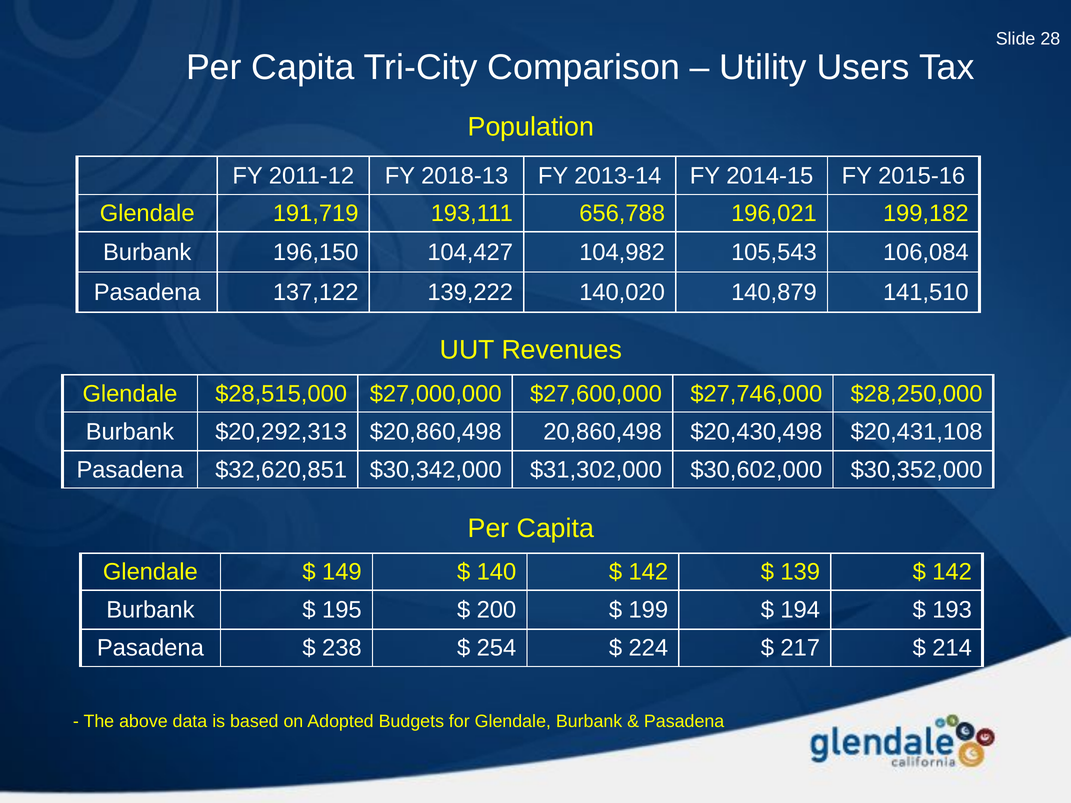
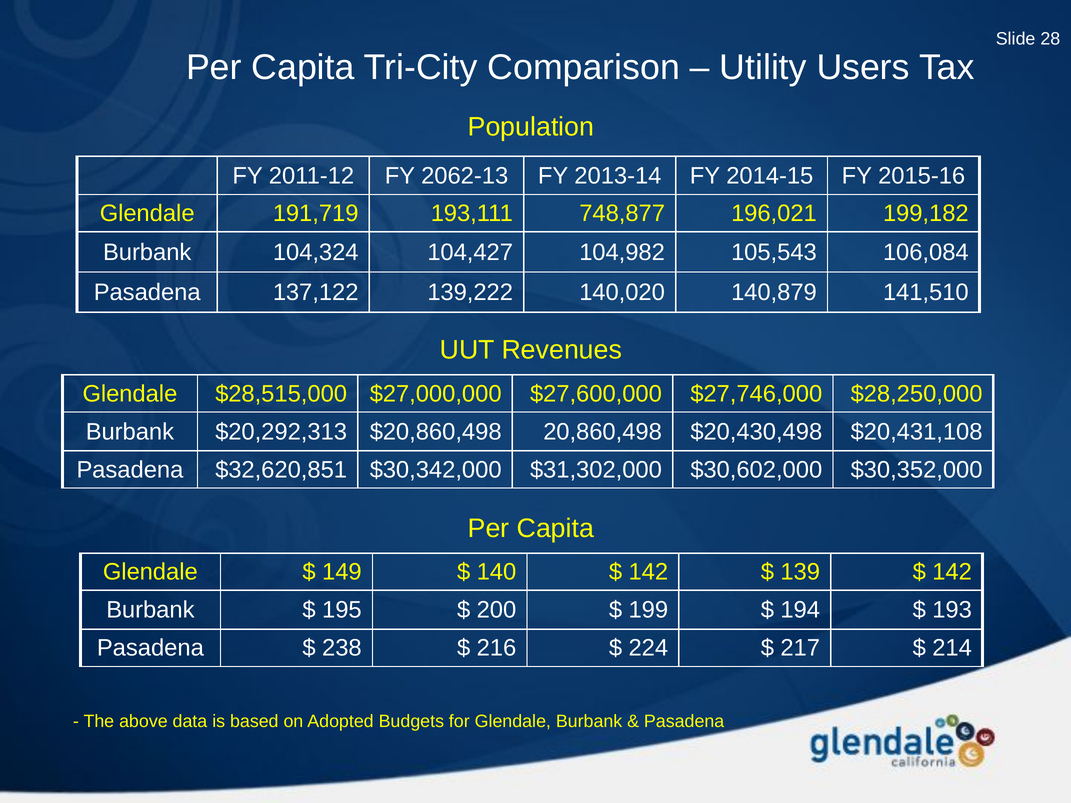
2018-13: 2018-13 -> 2062-13
656,788: 656,788 -> 748,877
196,150: 196,150 -> 104,324
254: 254 -> 216
